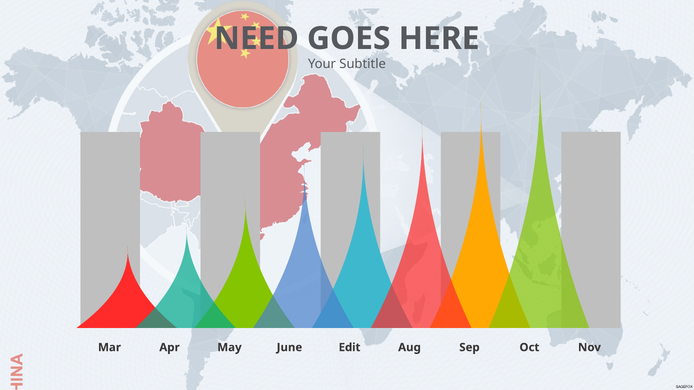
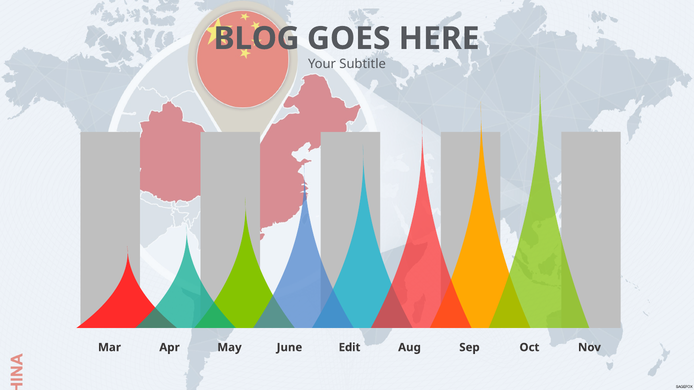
NEED: NEED -> BLOG
